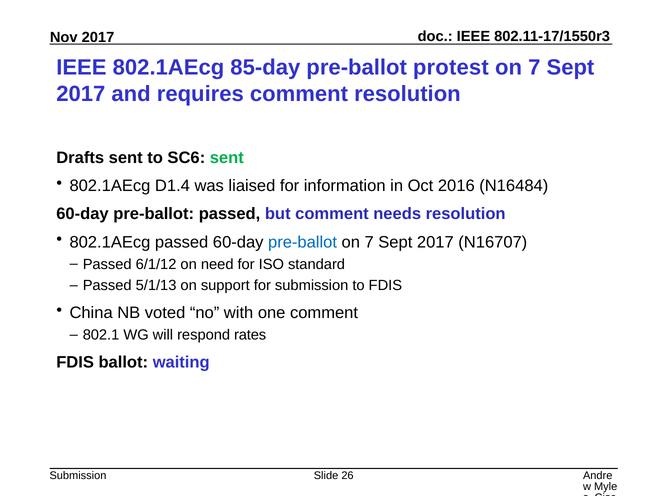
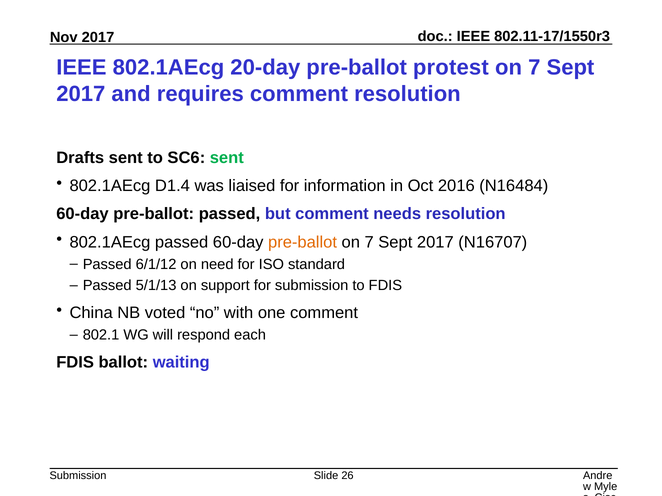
85-day: 85-day -> 20-day
pre-ballot at (303, 242) colour: blue -> orange
rates: rates -> each
